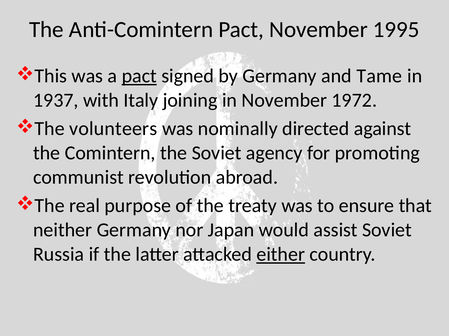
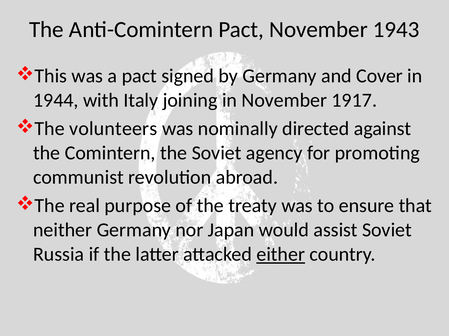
1995: 1995 -> 1943
pact at (139, 76) underline: present -> none
Tame: Tame -> Cover
1937: 1937 -> 1944
1972: 1972 -> 1917
